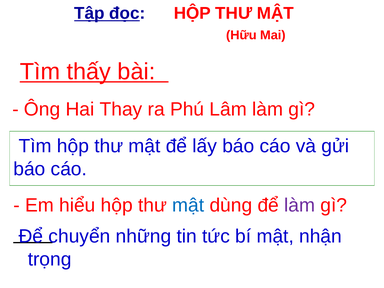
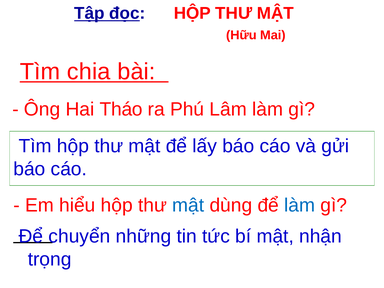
thấy: thấy -> chia
Thay: Thay -> Tháo
làm at (300, 205) colour: purple -> blue
